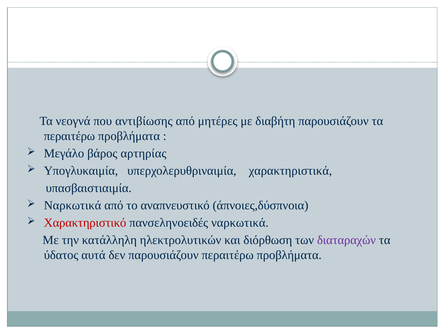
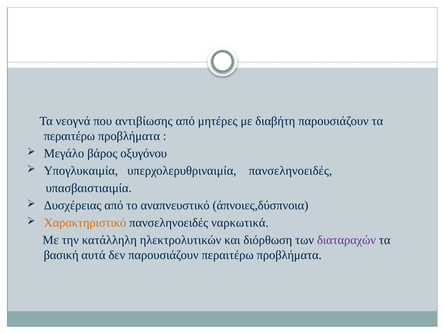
αρτηρίας: αρτηρίας -> οξυγόνου
υπερχολερυθριναιμία χαρακτηριστικά: χαρακτηριστικά -> πανσεληνοειδές
Ναρκωτικά at (73, 205): Ναρκωτικά -> Δυσχέρειας
Χαρακτηριστικό colour: red -> orange
ύδατος: ύδατος -> βασική
